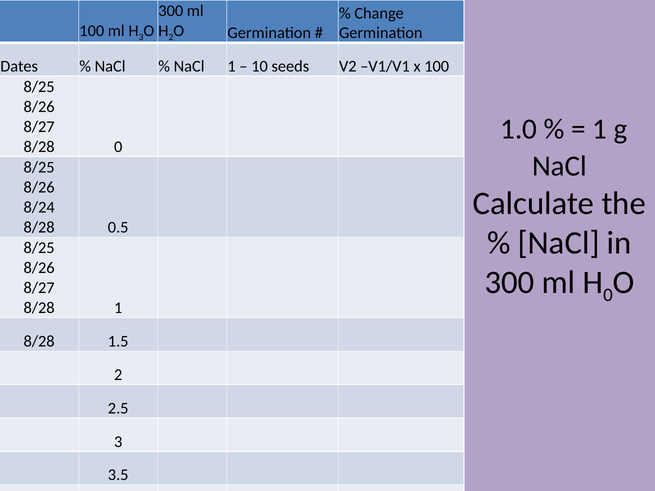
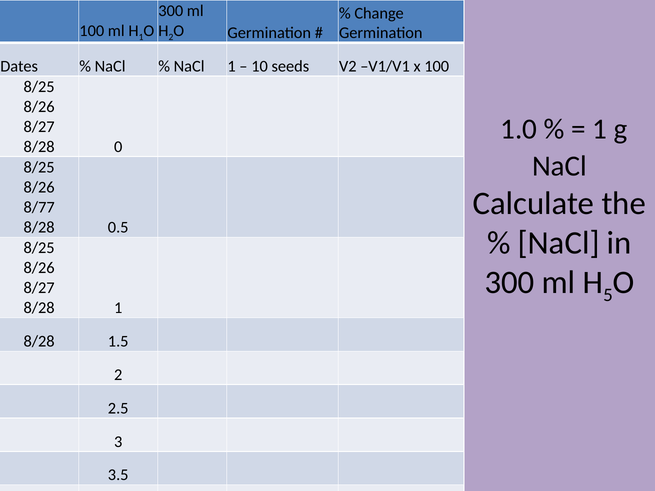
3 at (141, 37): 3 -> 1
8/24: 8/24 -> 8/77
0 at (608, 295): 0 -> 5
